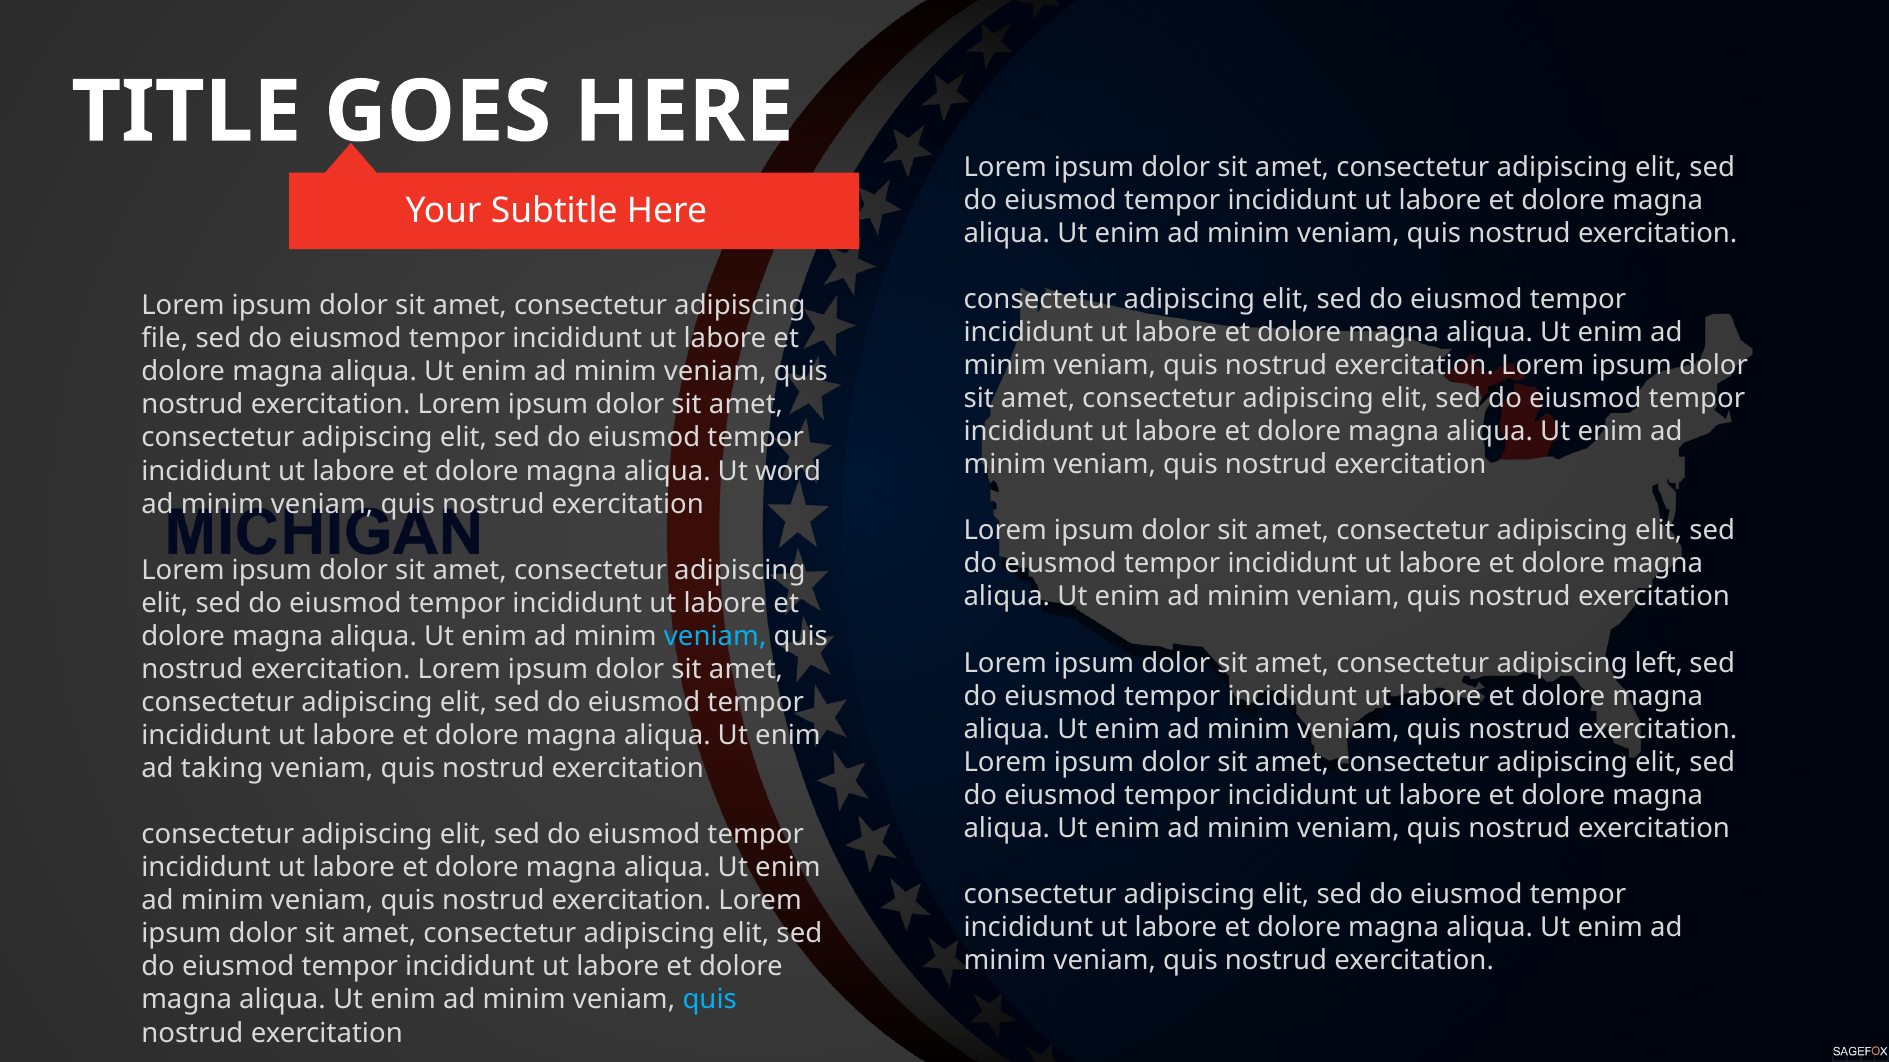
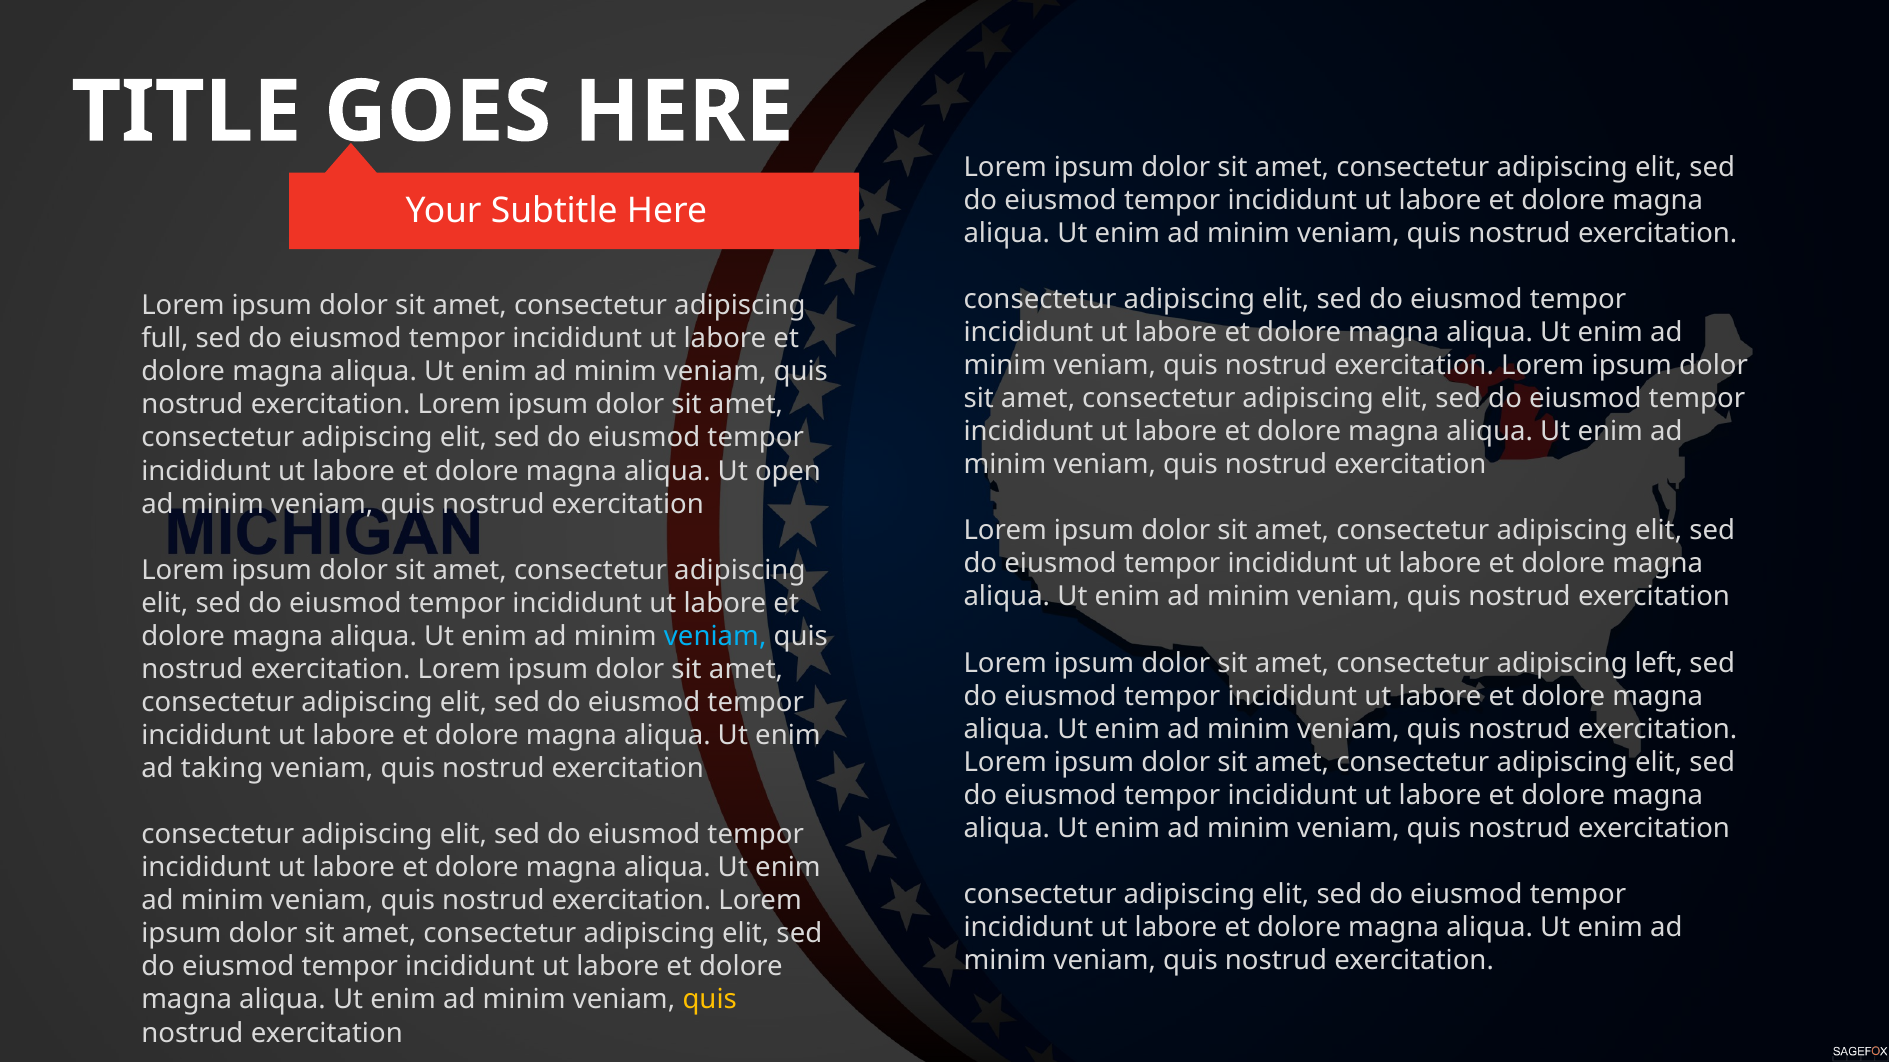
file: file -> full
word: word -> open
quis at (710, 1000) colour: light blue -> yellow
